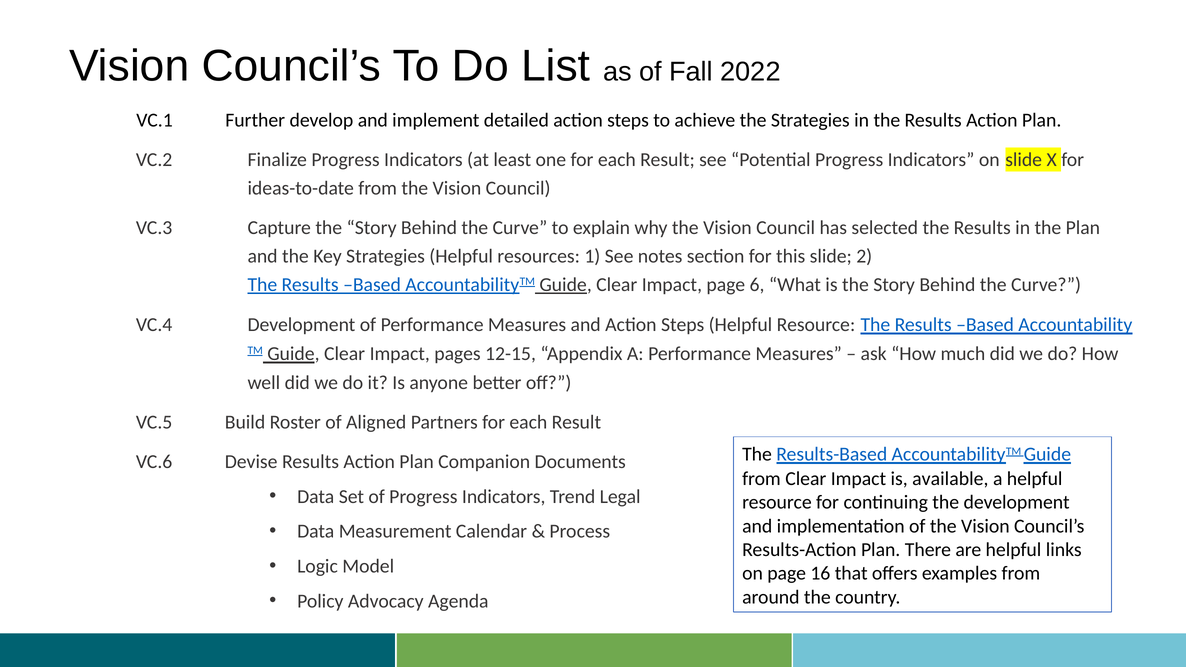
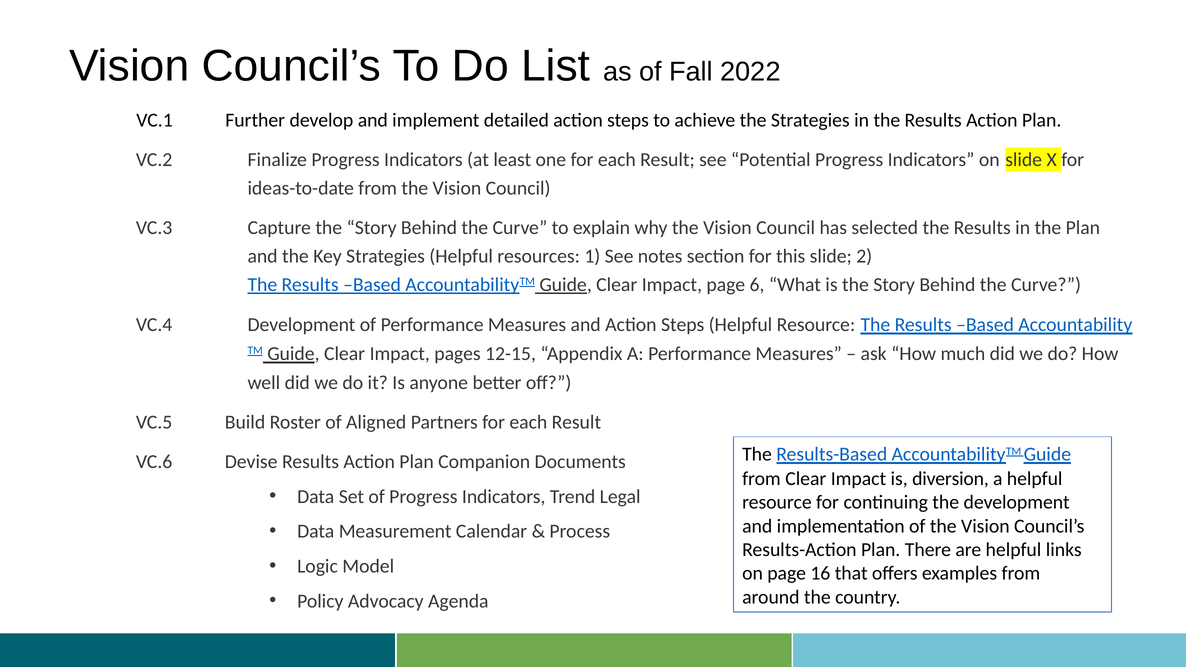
available: available -> diversion
